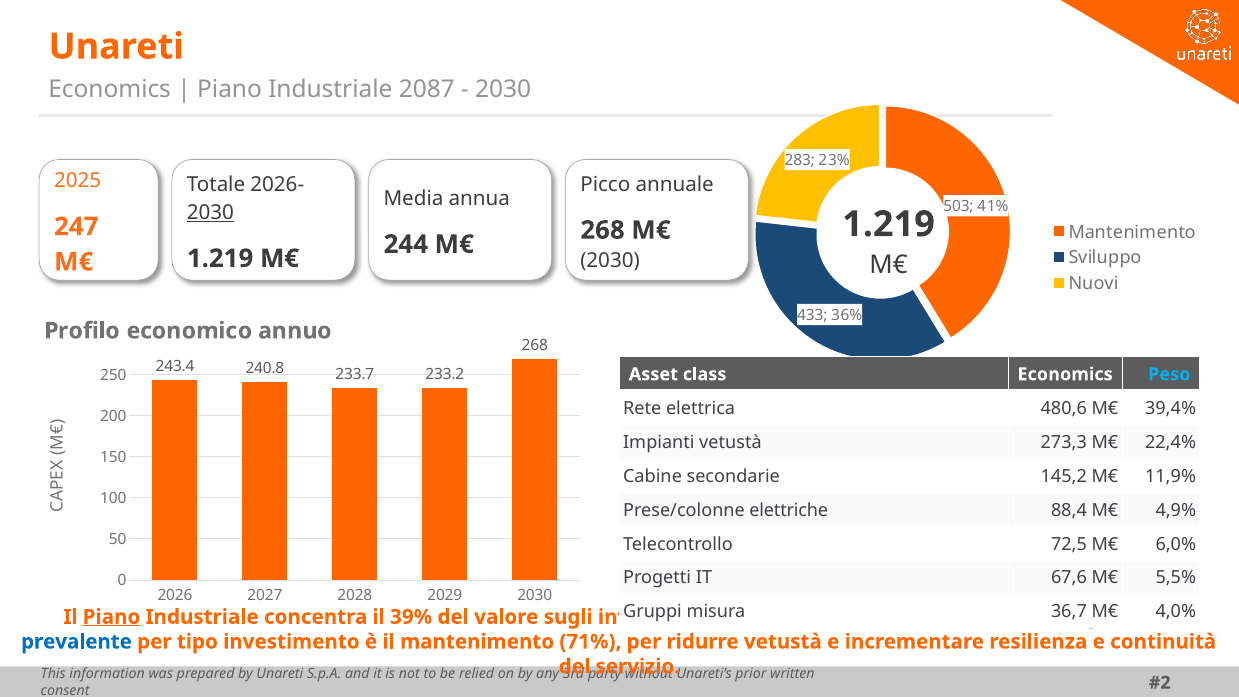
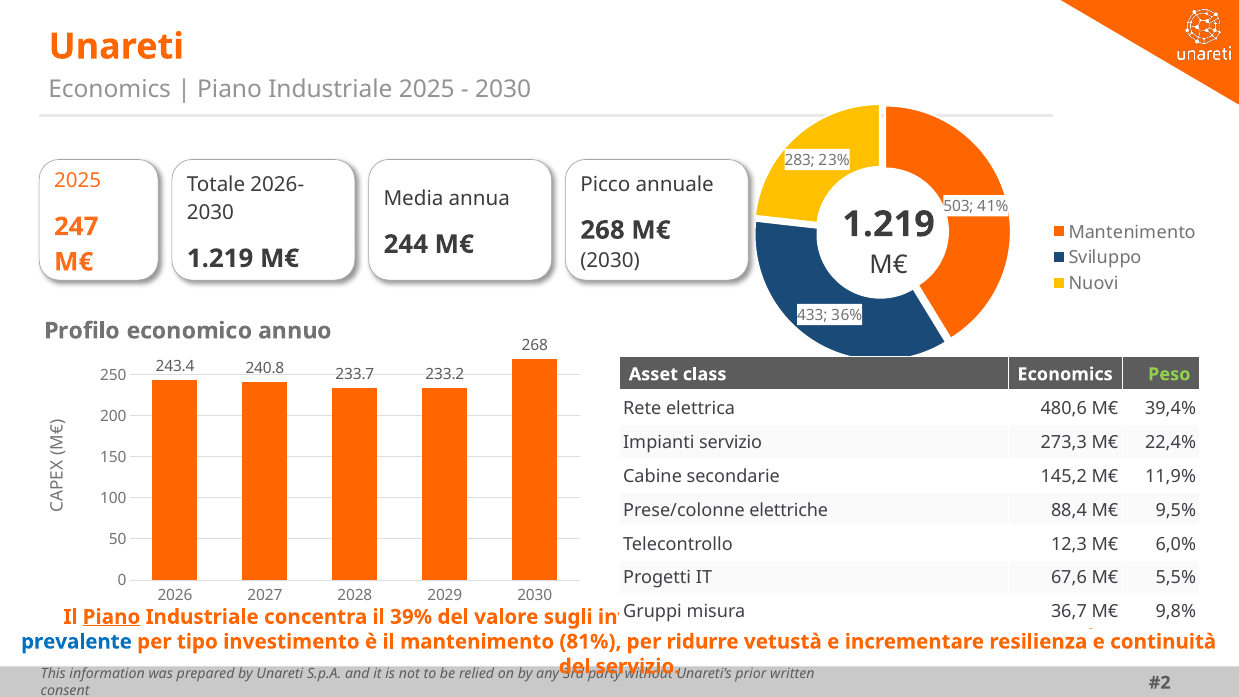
Industriale 2087: 2087 -> 2025
2030 at (210, 213) underline: present -> none
Peso colour: light blue -> light green
Impianti vetustà: vetustà -> servizio
4,9%: 4,9% -> 9,5%
72,5: 72,5 -> 12,3
4,0%: 4,0% -> 9,8%
71%: 71% -> 81%
